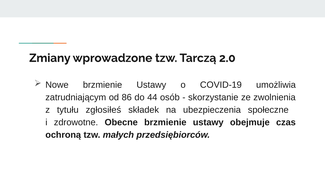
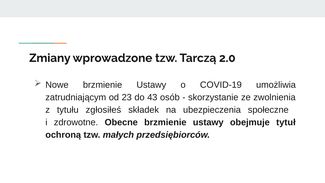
86: 86 -> 23
44: 44 -> 43
czas: czas -> tytuł
